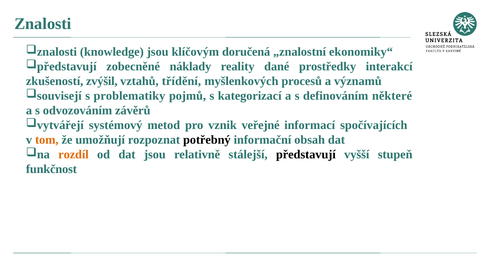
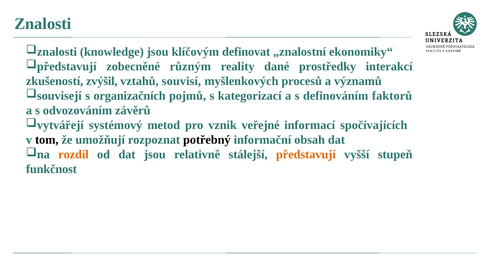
doručená: doručená -> definovat
náklady: náklady -> různým
třídění: třídění -> souvisí
problematiky: problematiky -> organizačních
některé: některé -> faktorů
tom colour: orange -> black
představují colour: black -> orange
